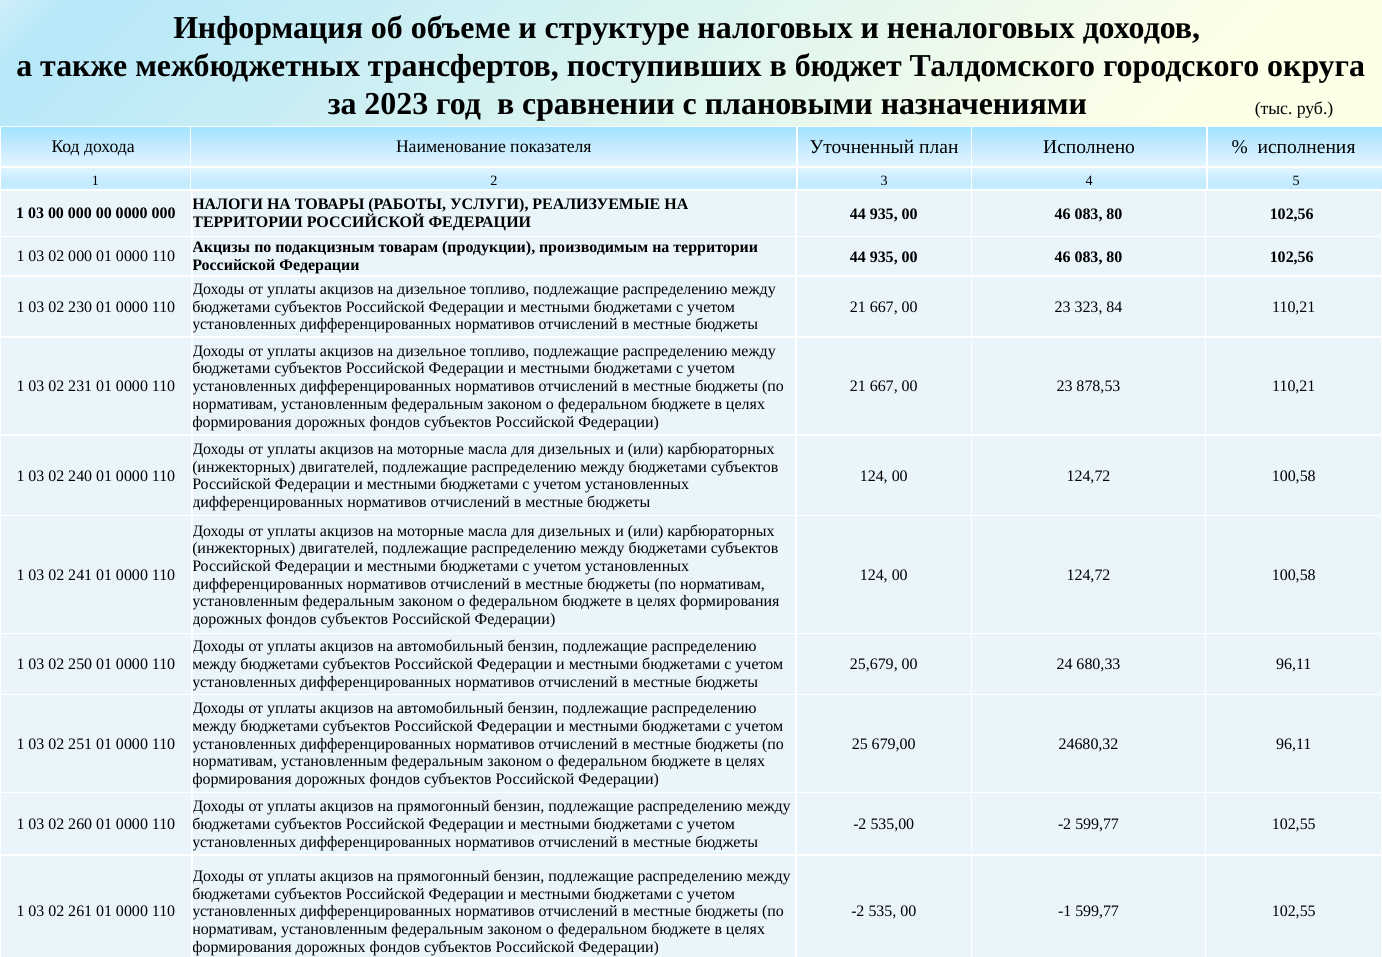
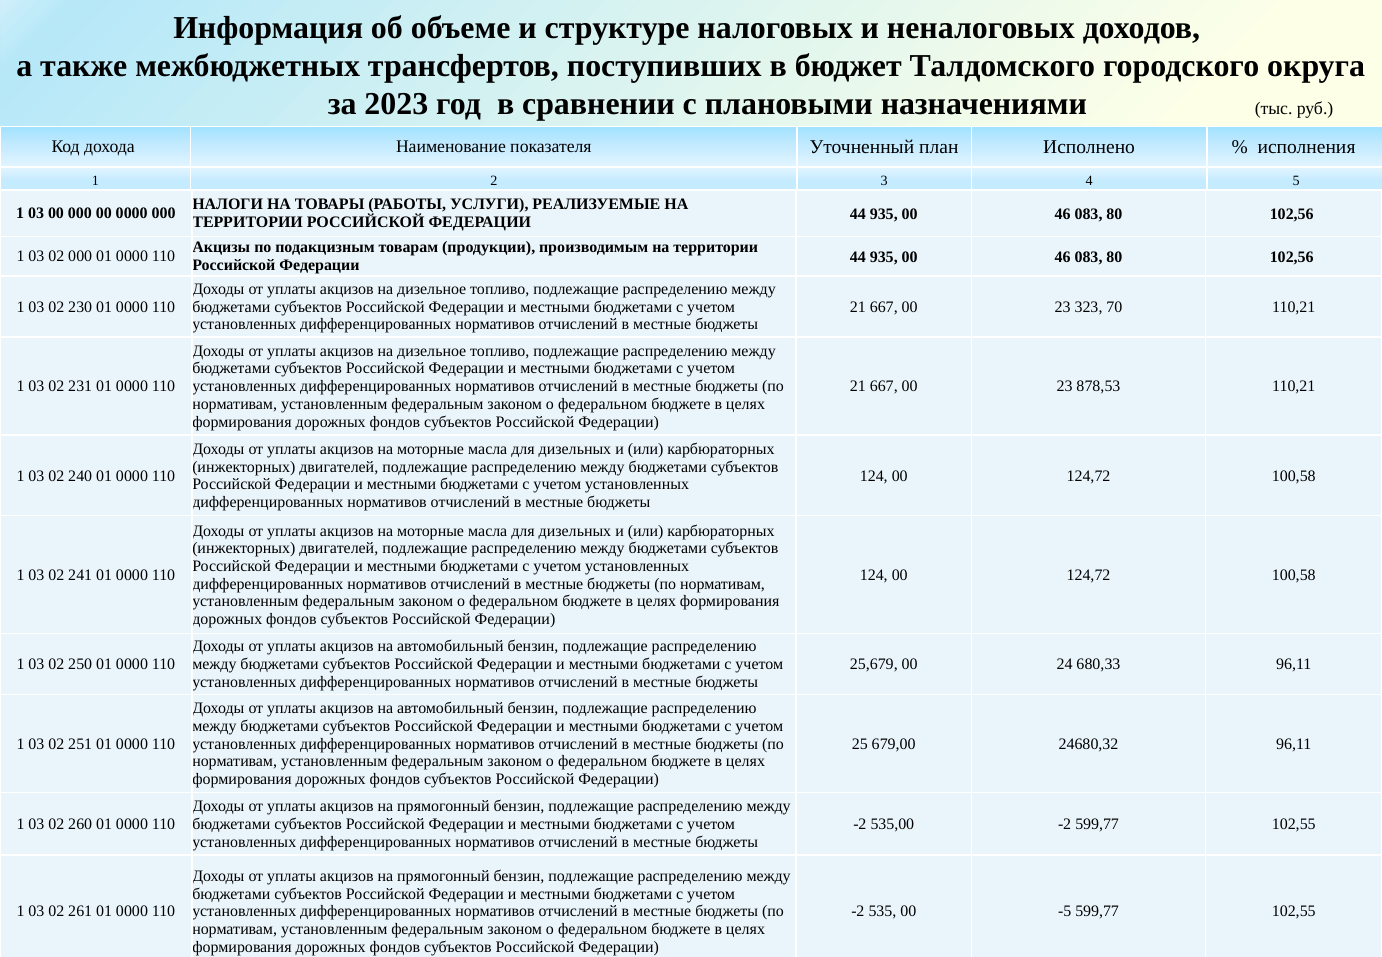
84: 84 -> 70
-1: -1 -> -5
